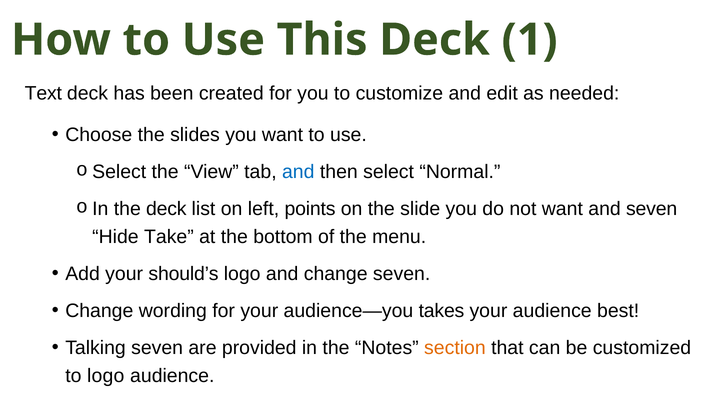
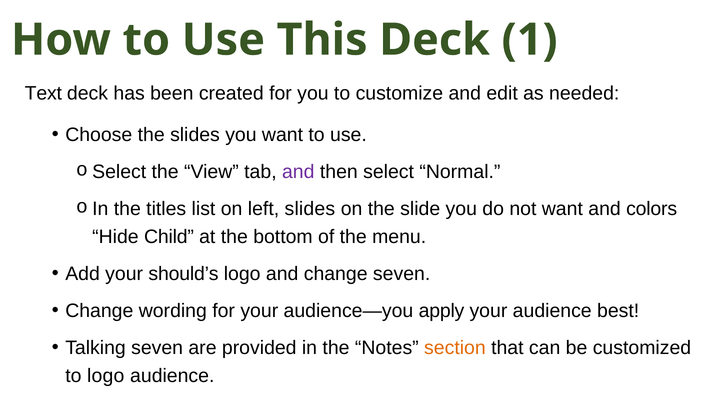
and at (298, 172) colour: blue -> purple
the deck: deck -> titles
left points: points -> slides
and seven: seven -> colors
Take: Take -> Child
takes: takes -> apply
